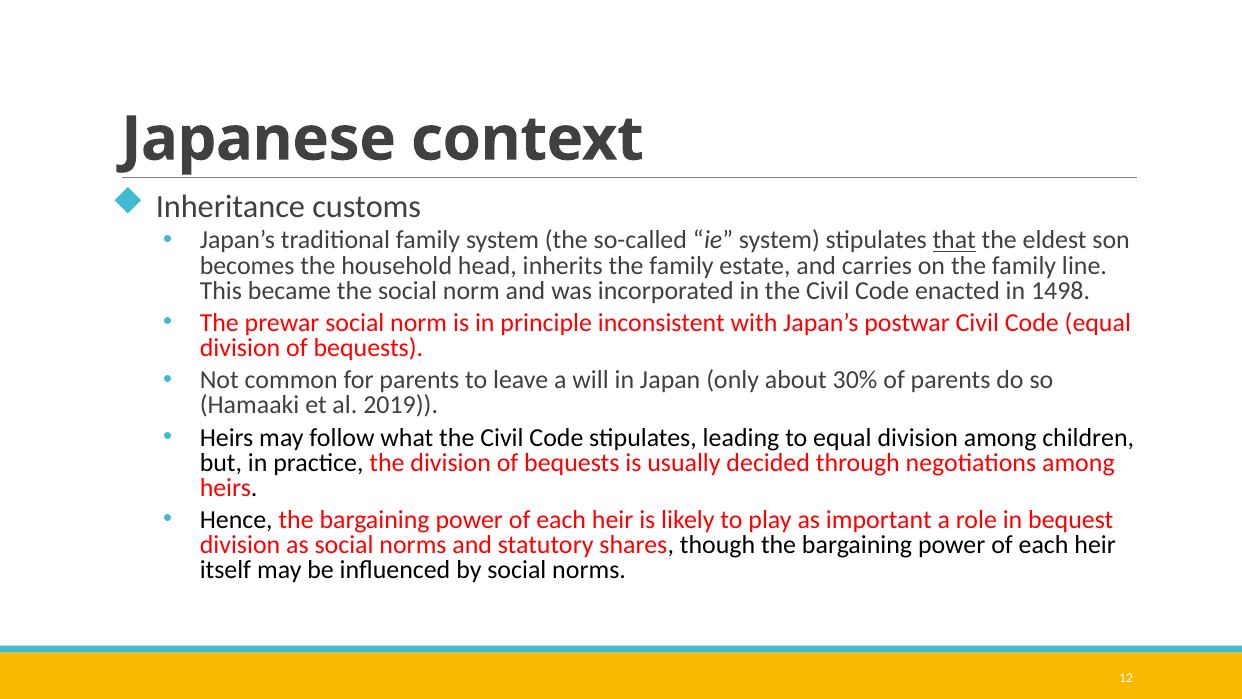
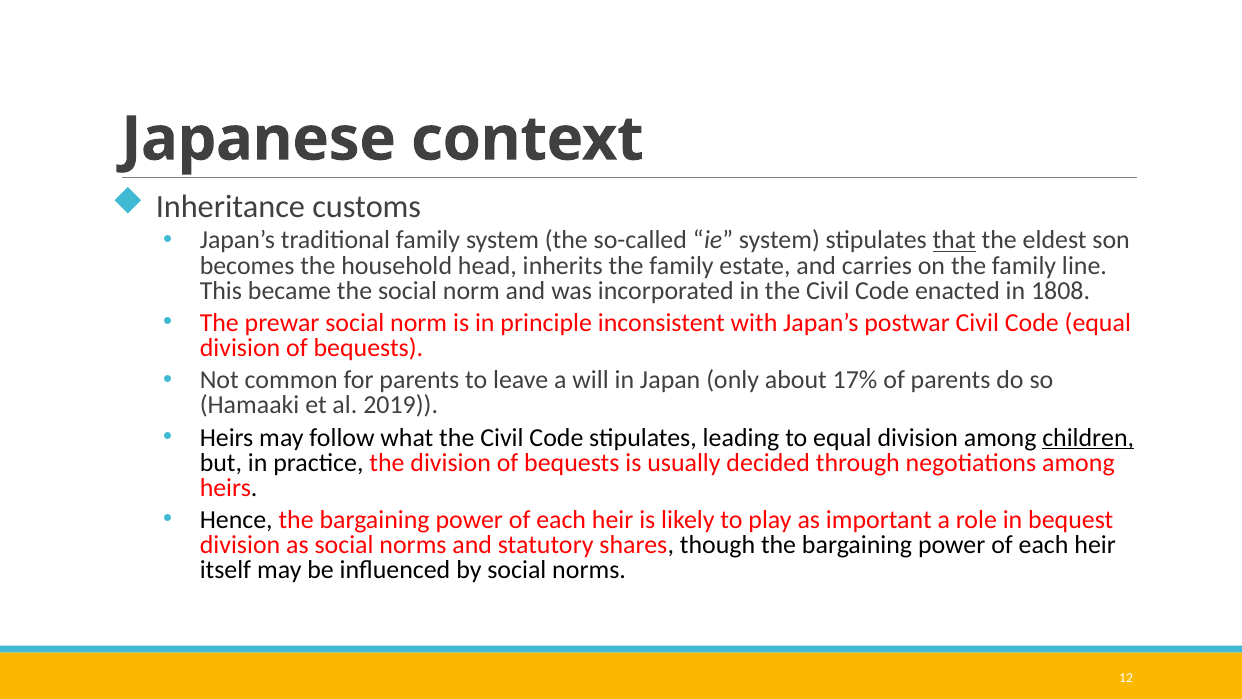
1498: 1498 -> 1808
30%: 30% -> 17%
children underline: none -> present
